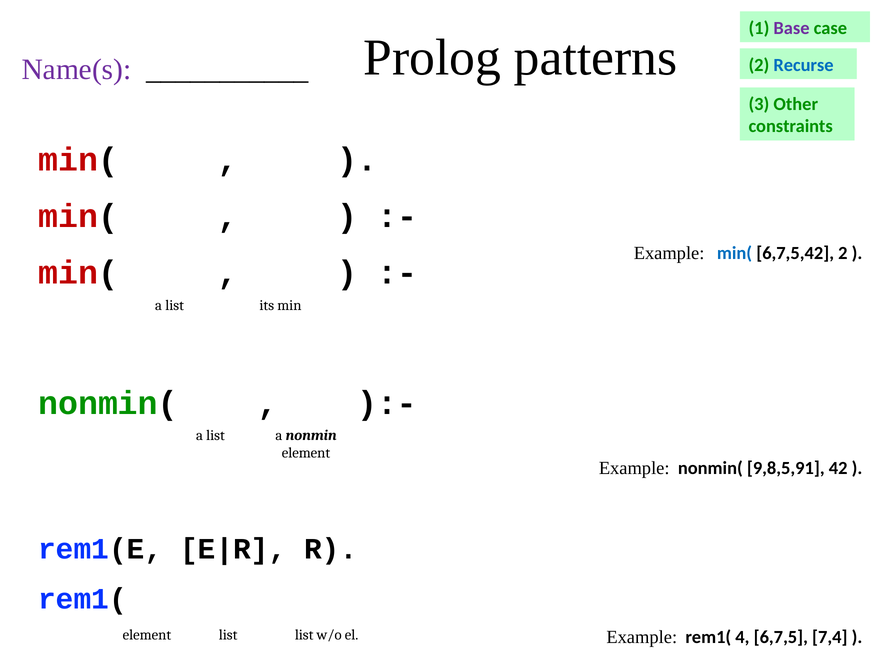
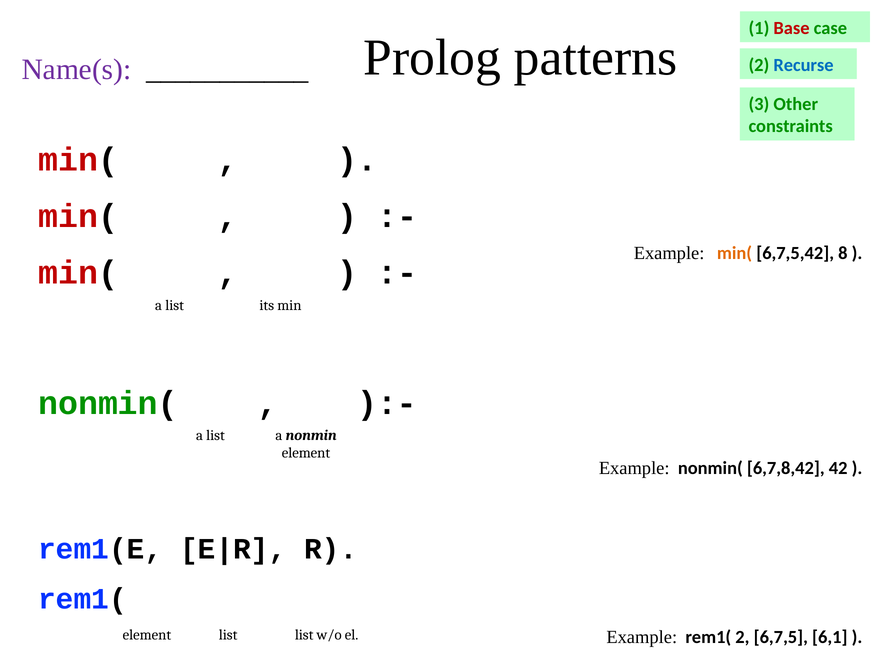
Base colour: purple -> red
min( at (735, 253) colour: blue -> orange
6,7,5,42 2: 2 -> 8
9,8,5,91: 9,8,5,91 -> 6,7,8,42
rem1( 4: 4 -> 2
7,4: 7,4 -> 6,1
